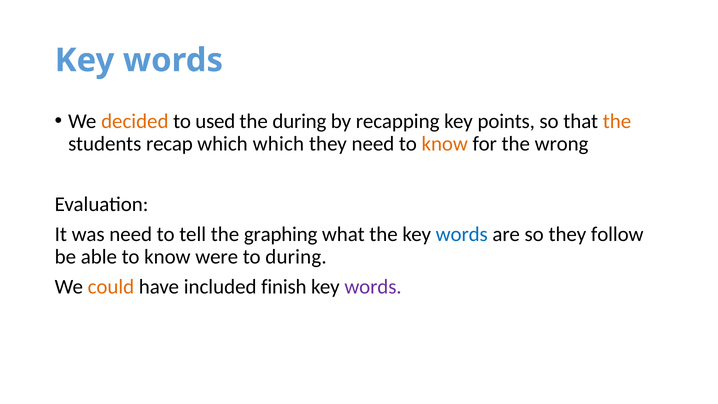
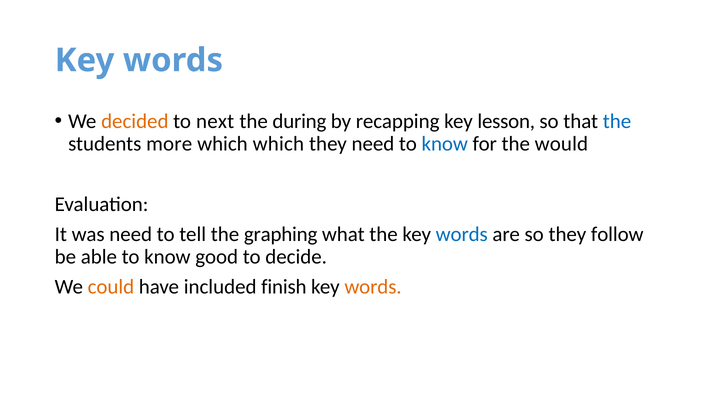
used: used -> next
points: points -> lesson
the at (617, 121) colour: orange -> blue
recap: recap -> more
know at (445, 144) colour: orange -> blue
wrong: wrong -> would
were: were -> good
to during: during -> decide
words at (373, 287) colour: purple -> orange
